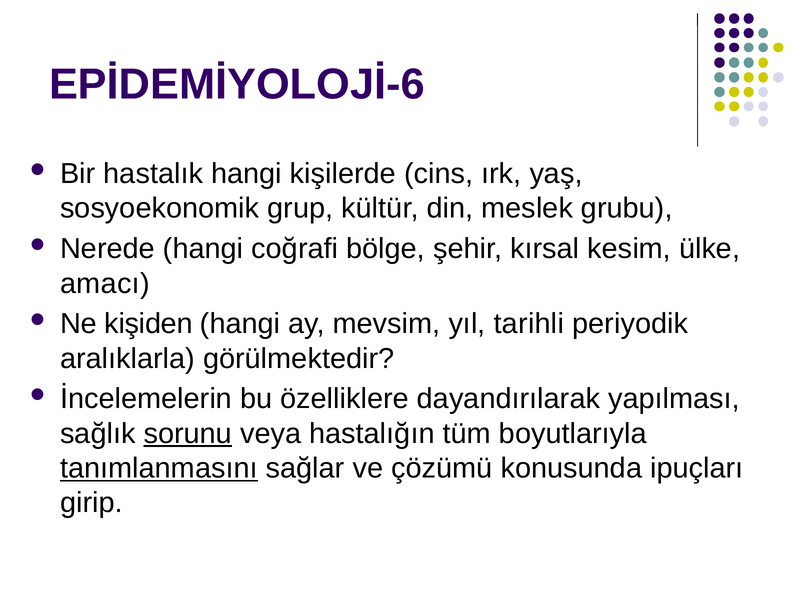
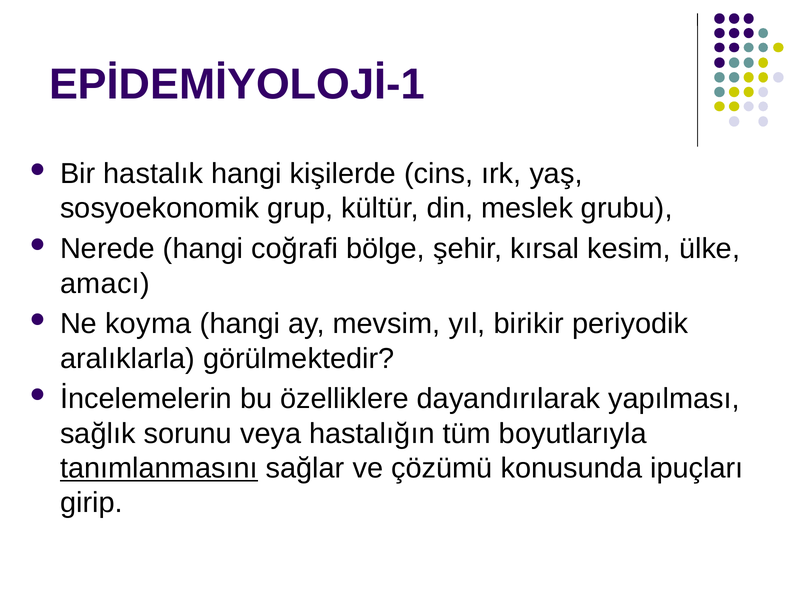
EPİDEMİYOLOJİ-6: EPİDEMİYOLOJİ-6 -> EPİDEMİYOLOJİ-1
kişiden: kişiden -> koyma
tarihli: tarihli -> birikir
sorunu underline: present -> none
